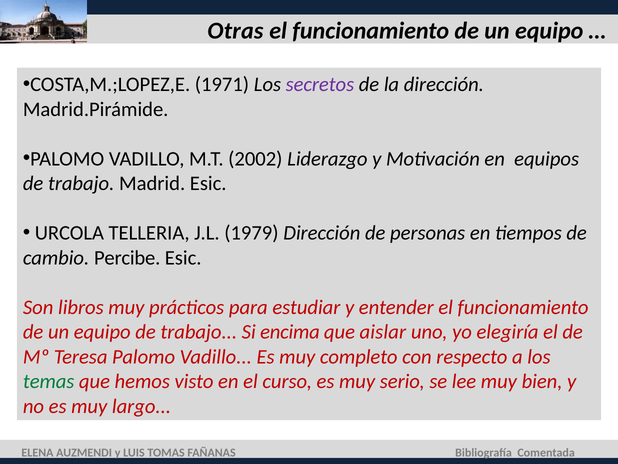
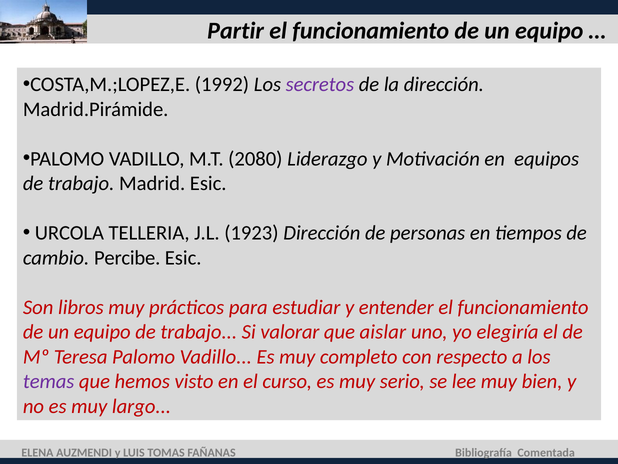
Otras: Otras -> Partir
1971: 1971 -> 1992
2002: 2002 -> 2080
1979: 1979 -> 1923
encima: encima -> valorar
temas colour: green -> purple
